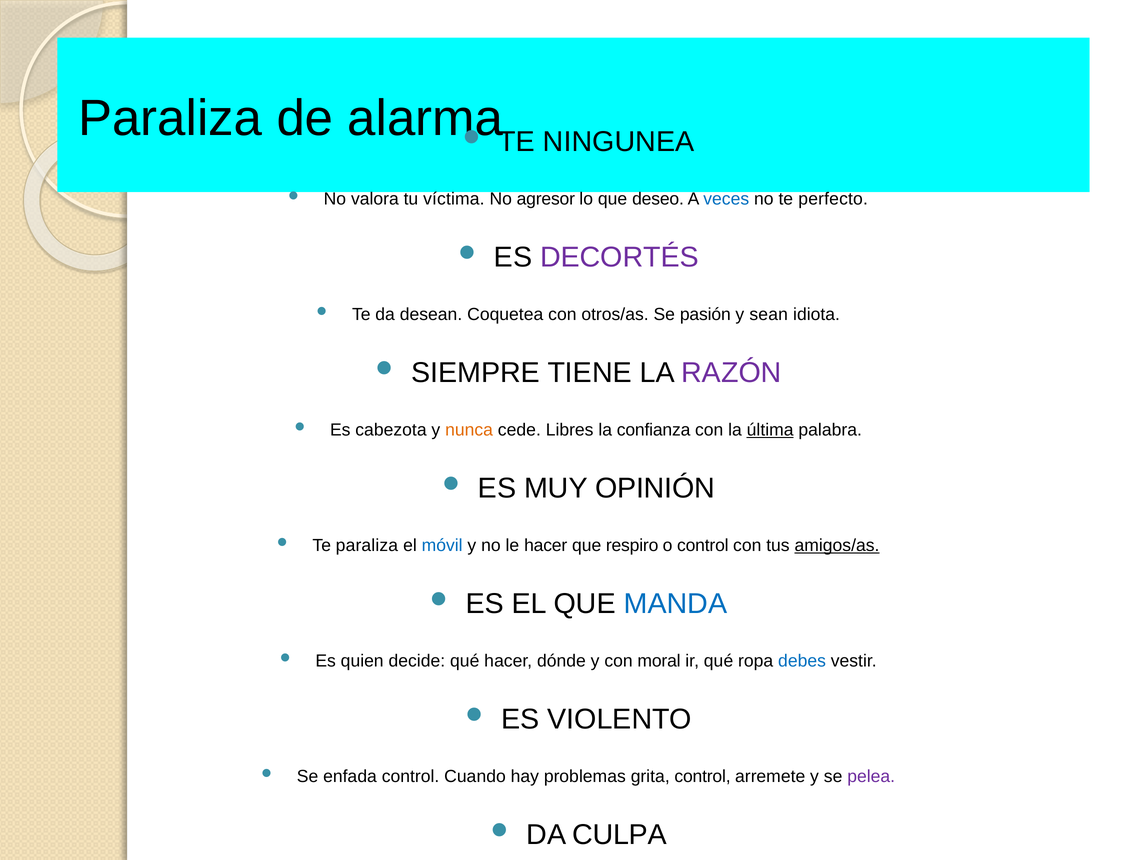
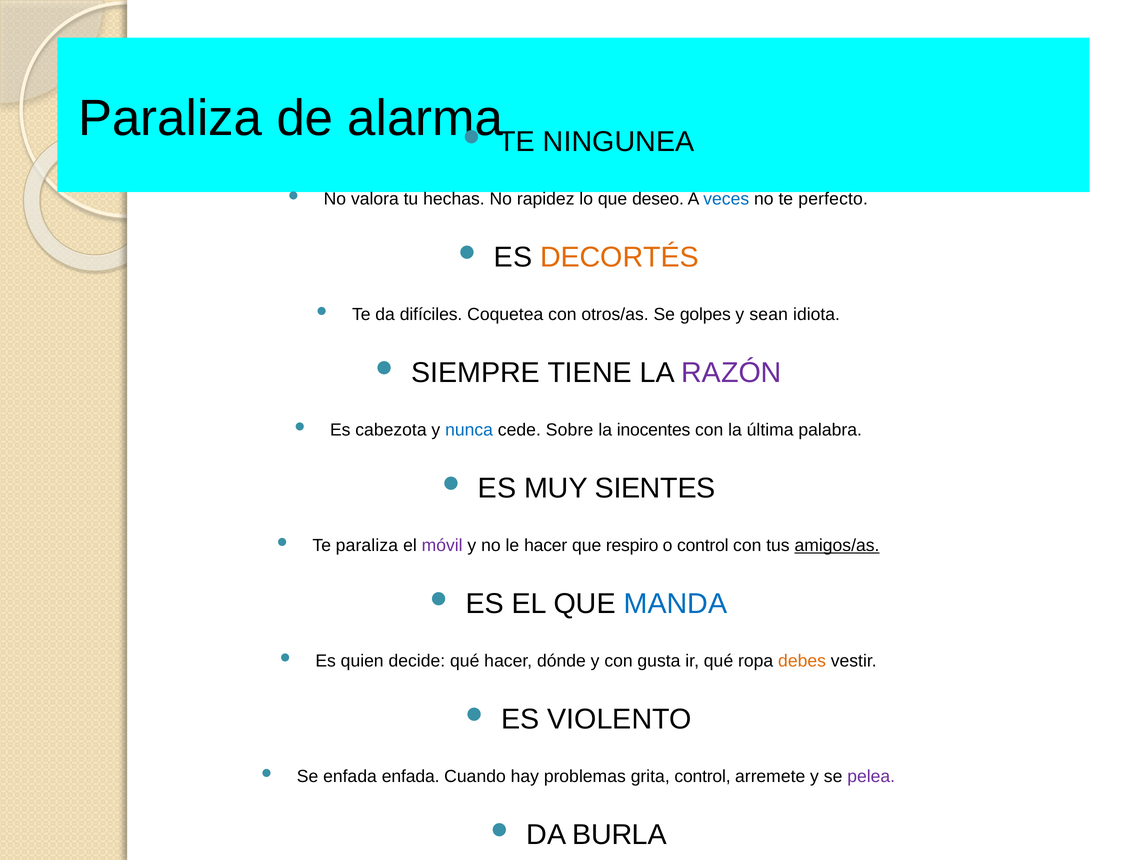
víctima: víctima -> hechas
agresor: agresor -> rapidez
DECORTÉS colour: purple -> orange
desean: desean -> difíciles
pasión: pasión -> golpes
nunca colour: orange -> blue
Libres: Libres -> Sobre
confianza: confianza -> inocentes
última underline: present -> none
OPINIÓN: OPINIÓN -> SIENTES
móvil colour: blue -> purple
moral: moral -> gusta
debes colour: blue -> orange
enfada control: control -> enfada
CULPA: CULPA -> BURLA
